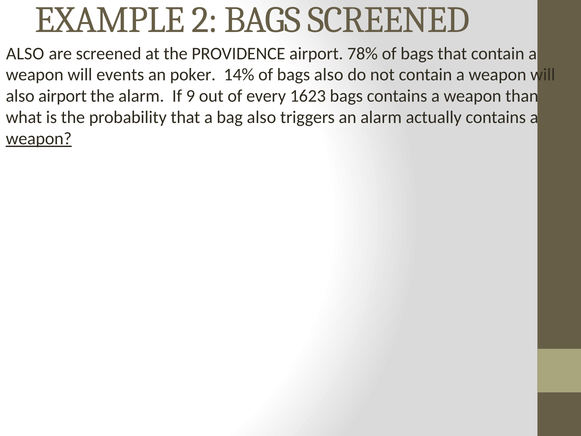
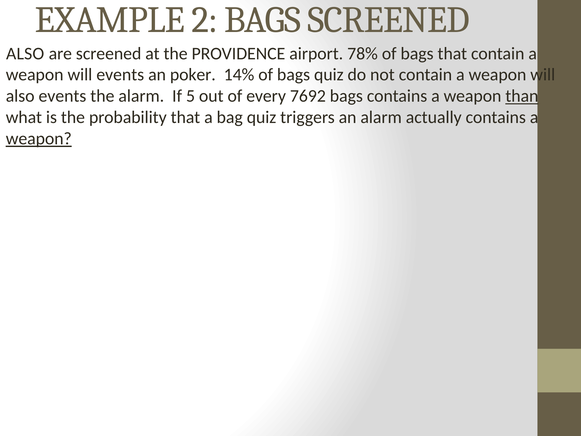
bags also: also -> quiz
also airport: airport -> events
9: 9 -> 5
1623: 1623 -> 7692
than underline: none -> present
bag also: also -> quiz
